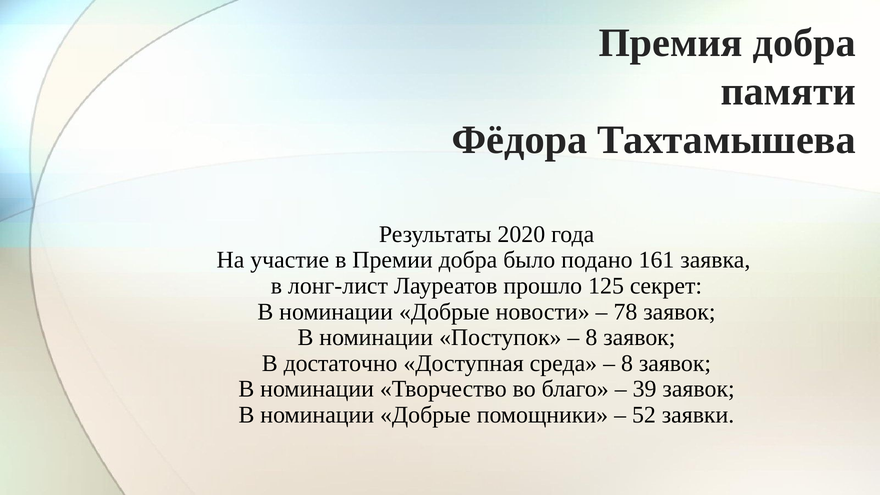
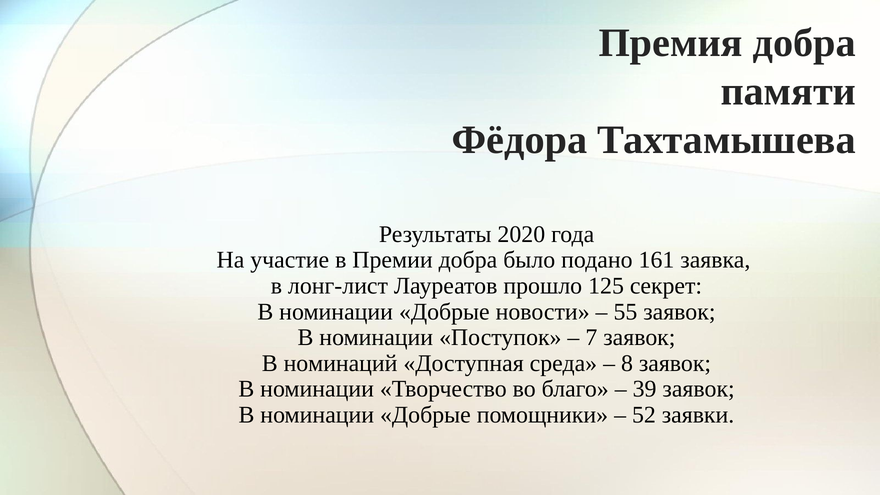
78: 78 -> 55
8 at (591, 338): 8 -> 7
достаточно: достаточно -> номинаций
